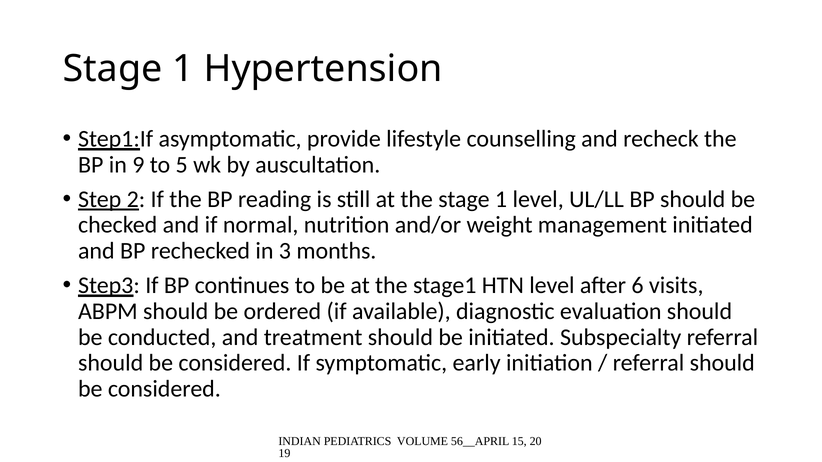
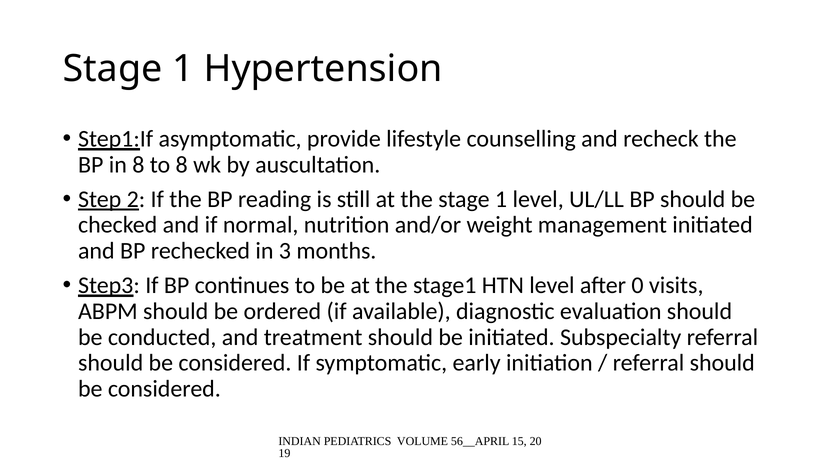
in 9: 9 -> 8
to 5: 5 -> 8
6: 6 -> 0
